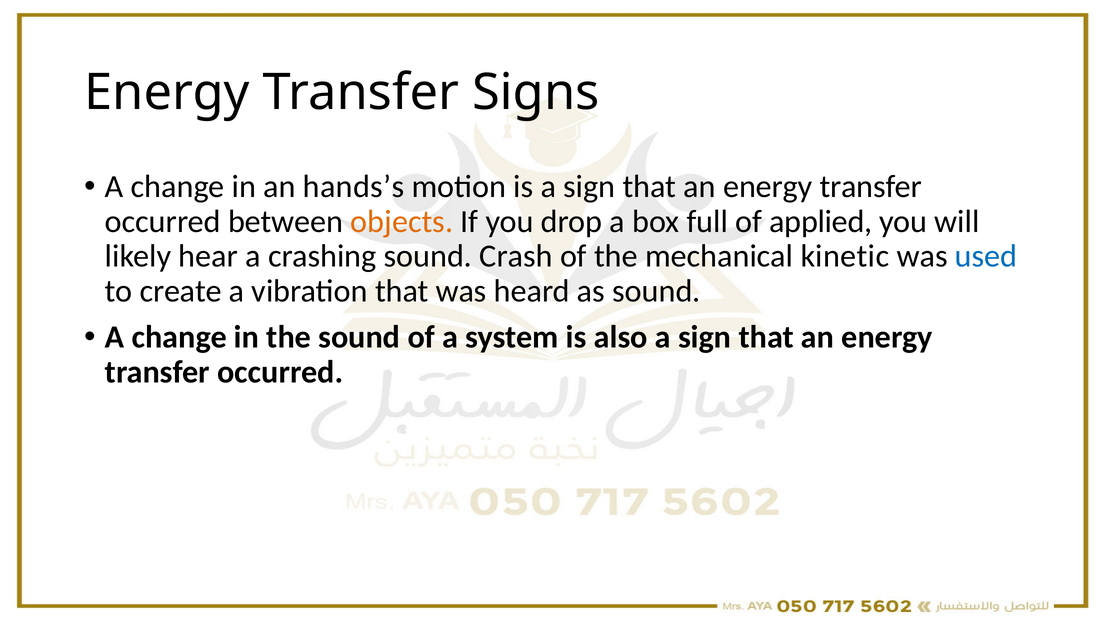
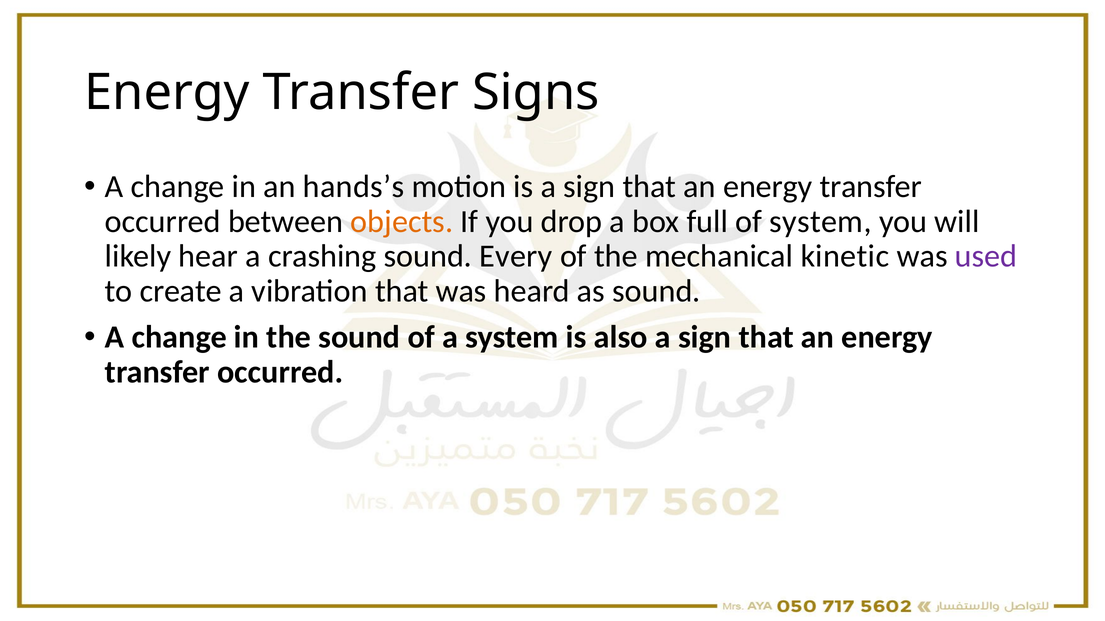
of applied: applied -> system
Crash: Crash -> Every
used colour: blue -> purple
